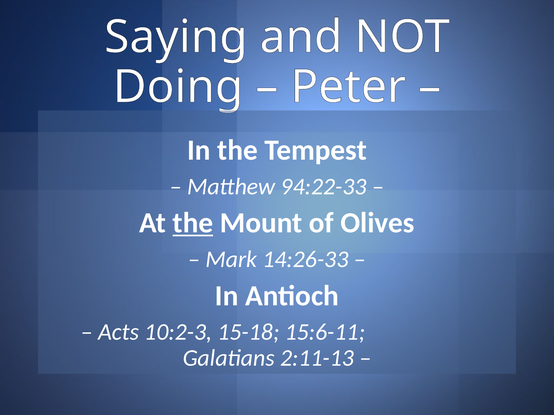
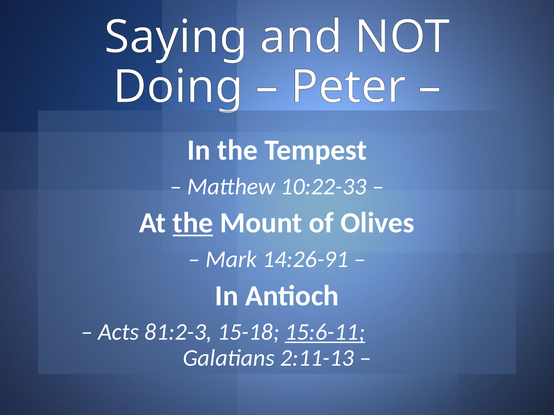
94:22-33: 94:22-33 -> 10:22-33
14:26-33: 14:26-33 -> 14:26-91
10:2-3: 10:2-3 -> 81:2-3
15:6-11 underline: none -> present
